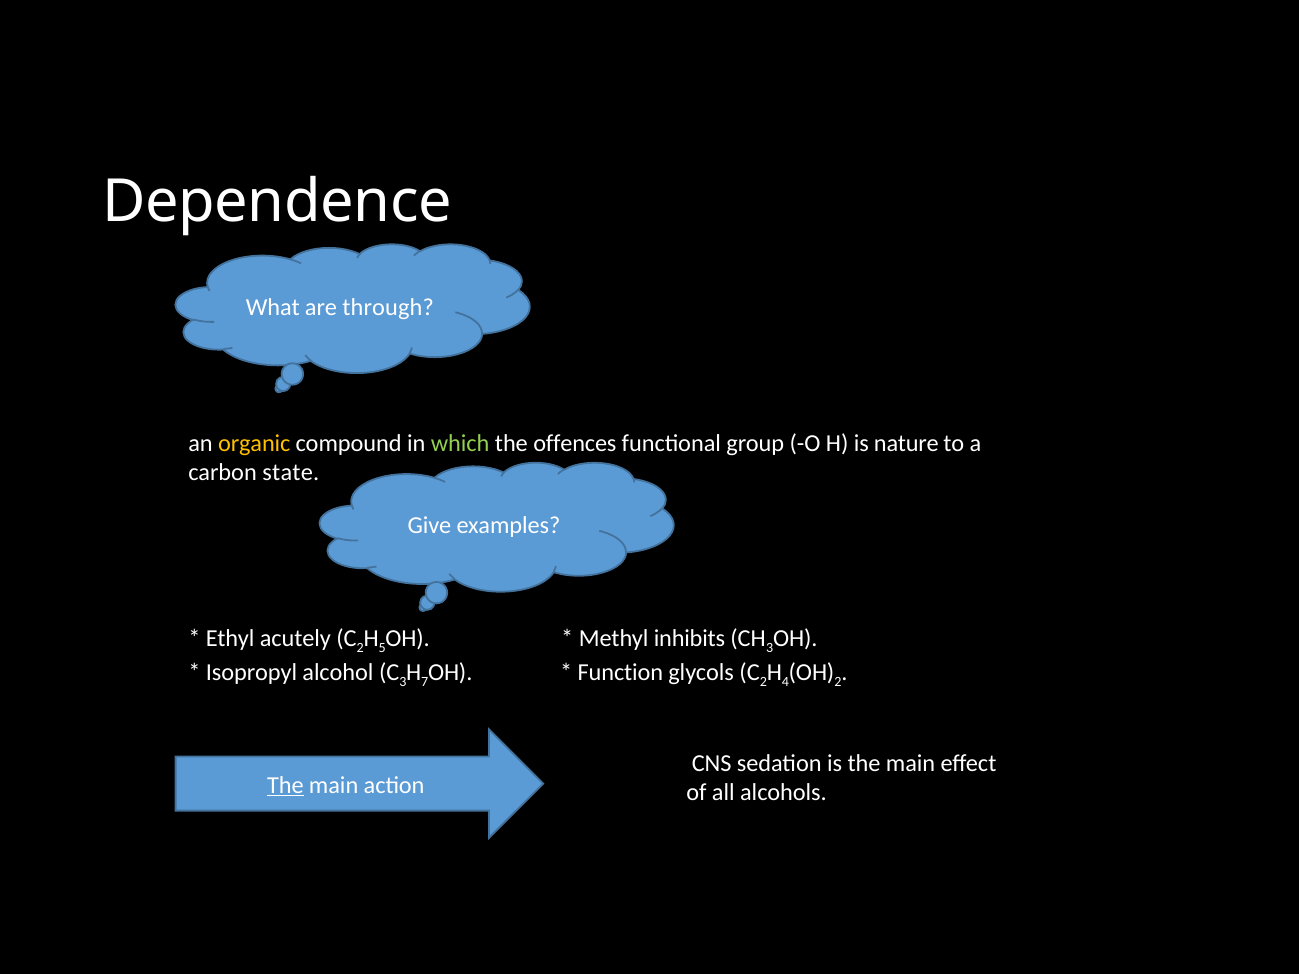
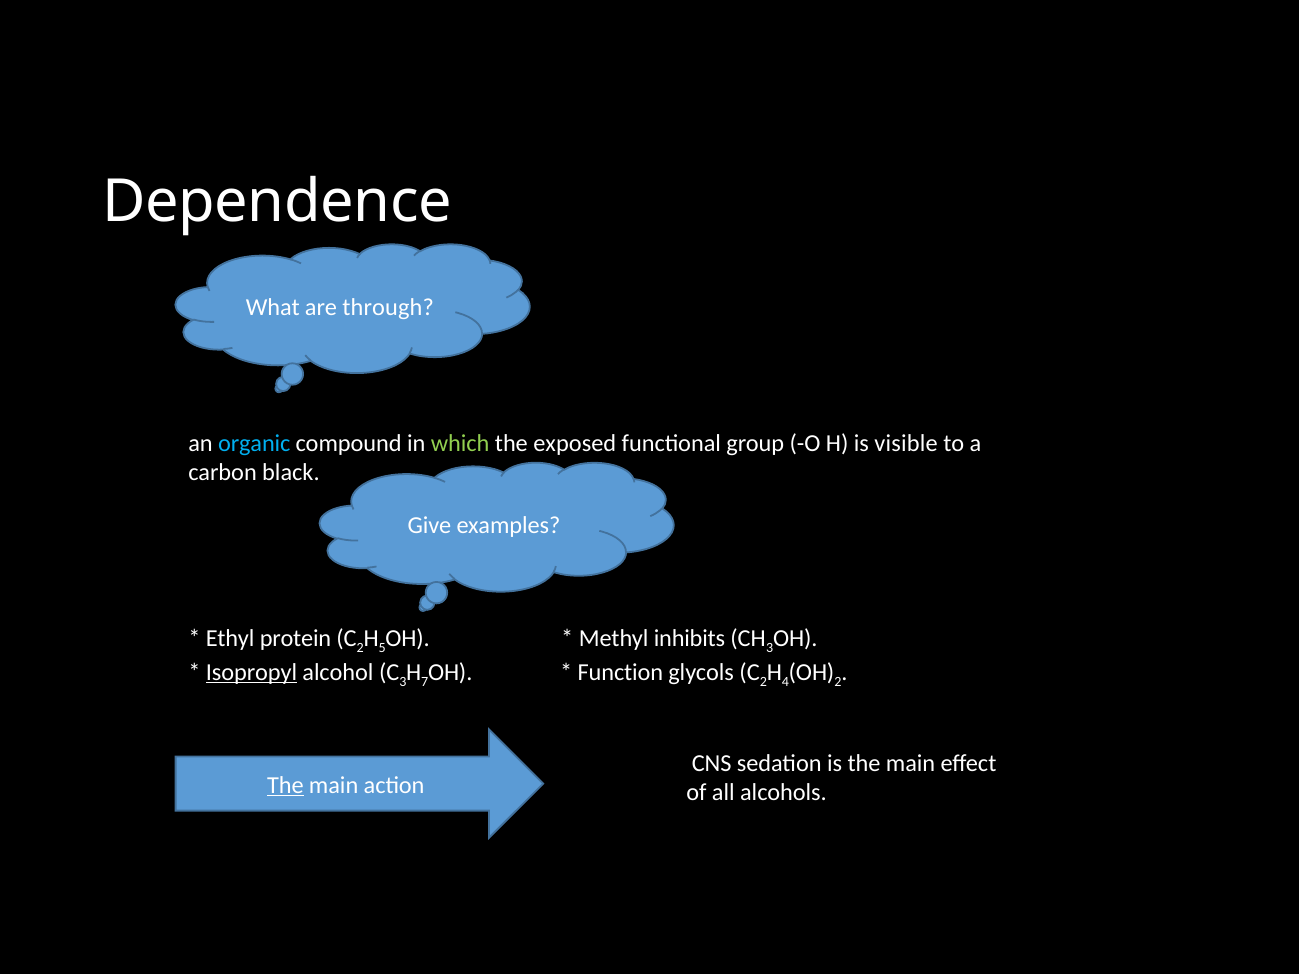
organic colour: yellow -> light blue
offences: offences -> exposed
nature: nature -> visible
state: state -> black
acutely: acutely -> protein
Isopropyl underline: none -> present
